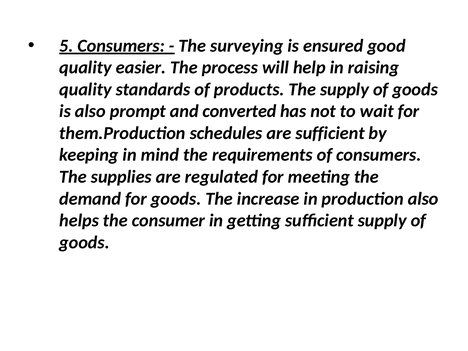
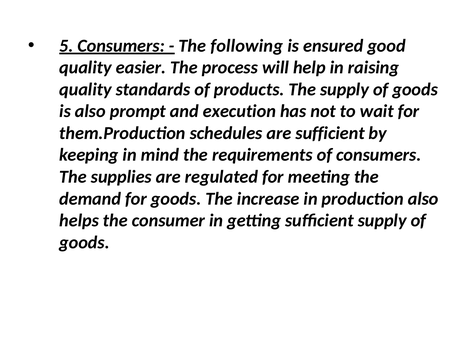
surveying: surveying -> following
converted: converted -> execution
